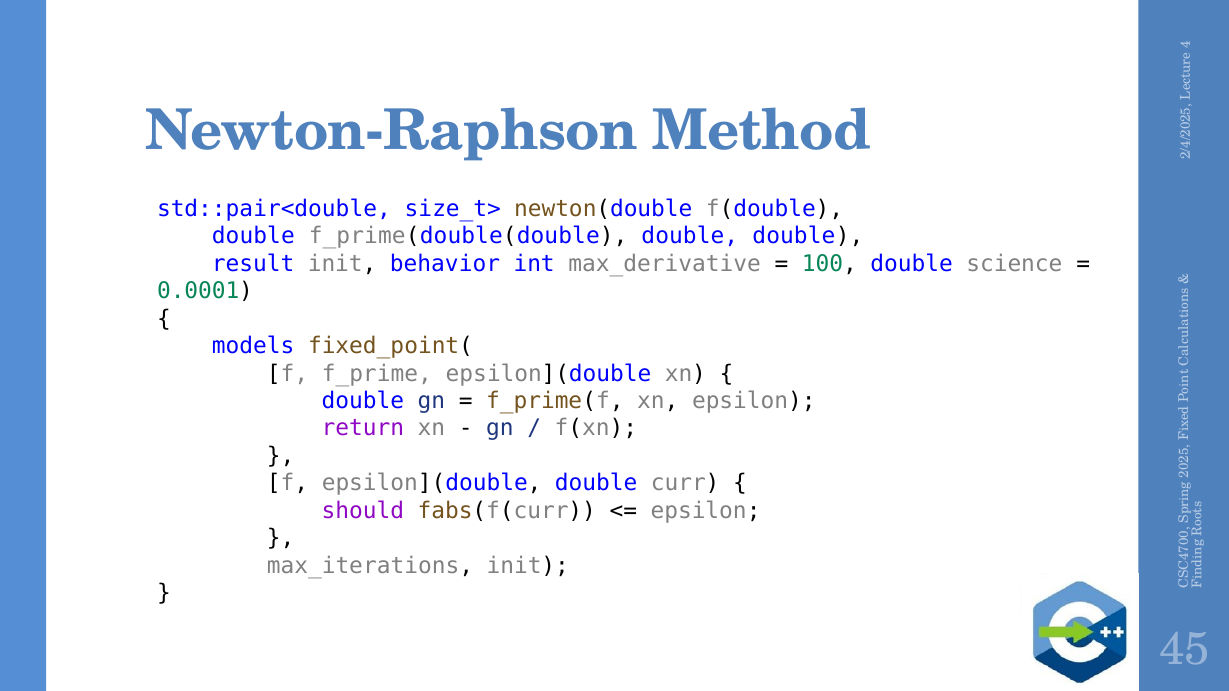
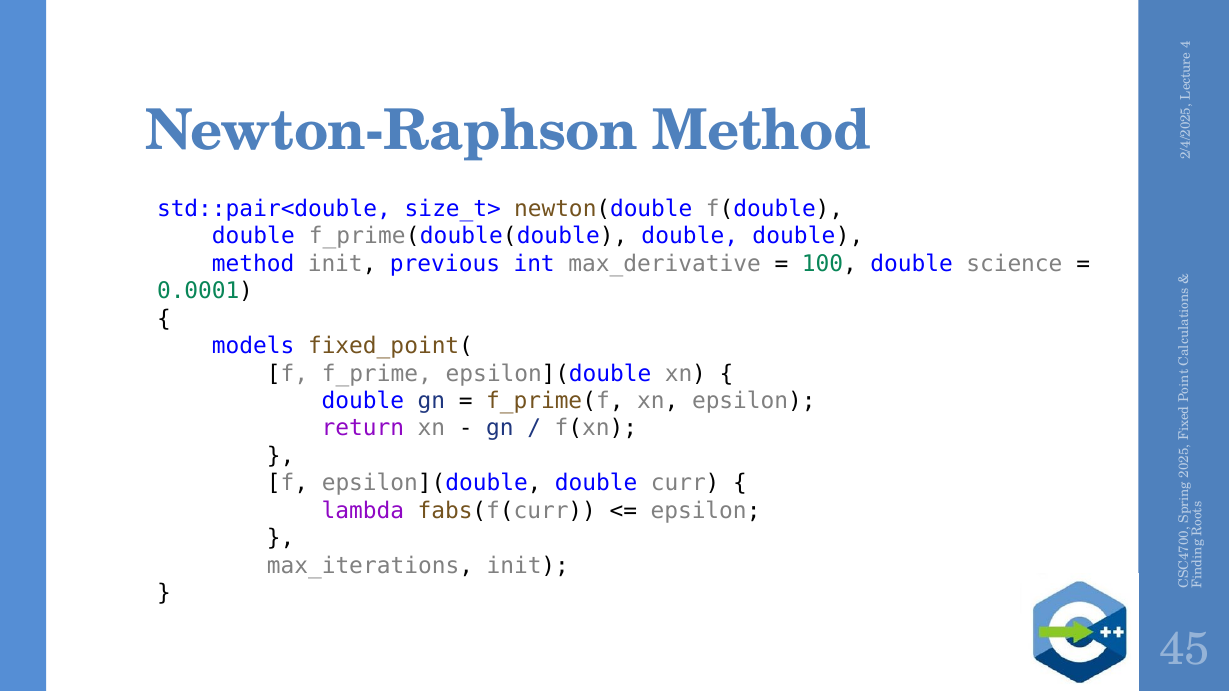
result at (253, 264): result -> method
behavior: behavior -> previous
should: should -> lambda
